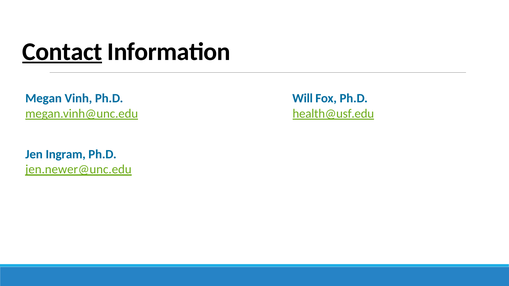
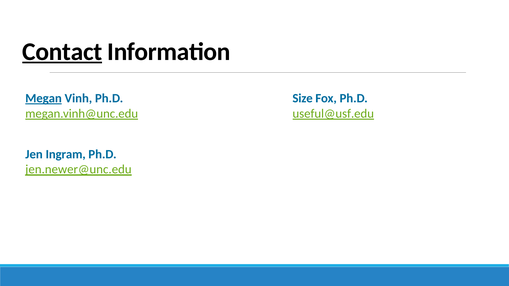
Megan underline: none -> present
Will: Will -> Size
health@usf.edu: health@usf.edu -> useful@usf.edu
